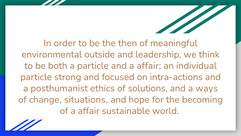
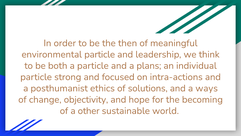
environmental outside: outside -> particle
and a affair: affair -> plans
situations: situations -> objectivity
of a affair: affair -> other
